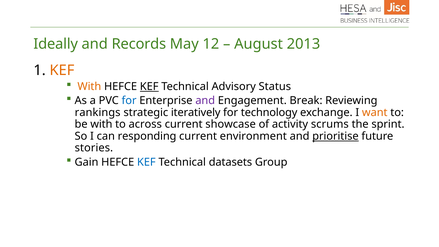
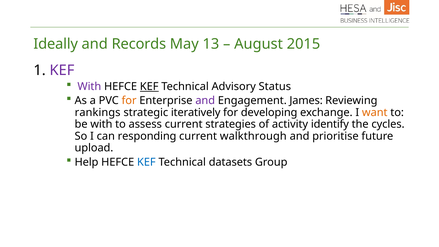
12: 12 -> 13
2013: 2013 -> 2015
KEF at (62, 70) colour: orange -> purple
With at (89, 86) colour: orange -> purple
for at (129, 101) colour: blue -> orange
Break: Break -> James
technology: technology -> developing
across: across -> assess
showcase: showcase -> strategies
scrums: scrums -> identify
sprint: sprint -> cycles
environment: environment -> walkthrough
prioritise underline: present -> none
stories: stories -> upload
Gain: Gain -> Help
